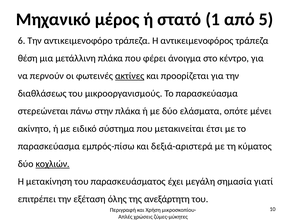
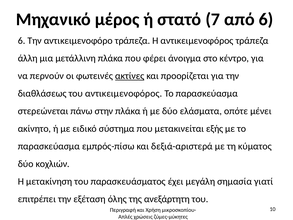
1: 1 -> 7
από 5: 5 -> 6
θέση: θέση -> άλλη
του μικροοργανισμούς: μικροοργανισμούς -> αντικειμενοφόρος
έτσι: έτσι -> εξής
κοχλιών underline: present -> none
